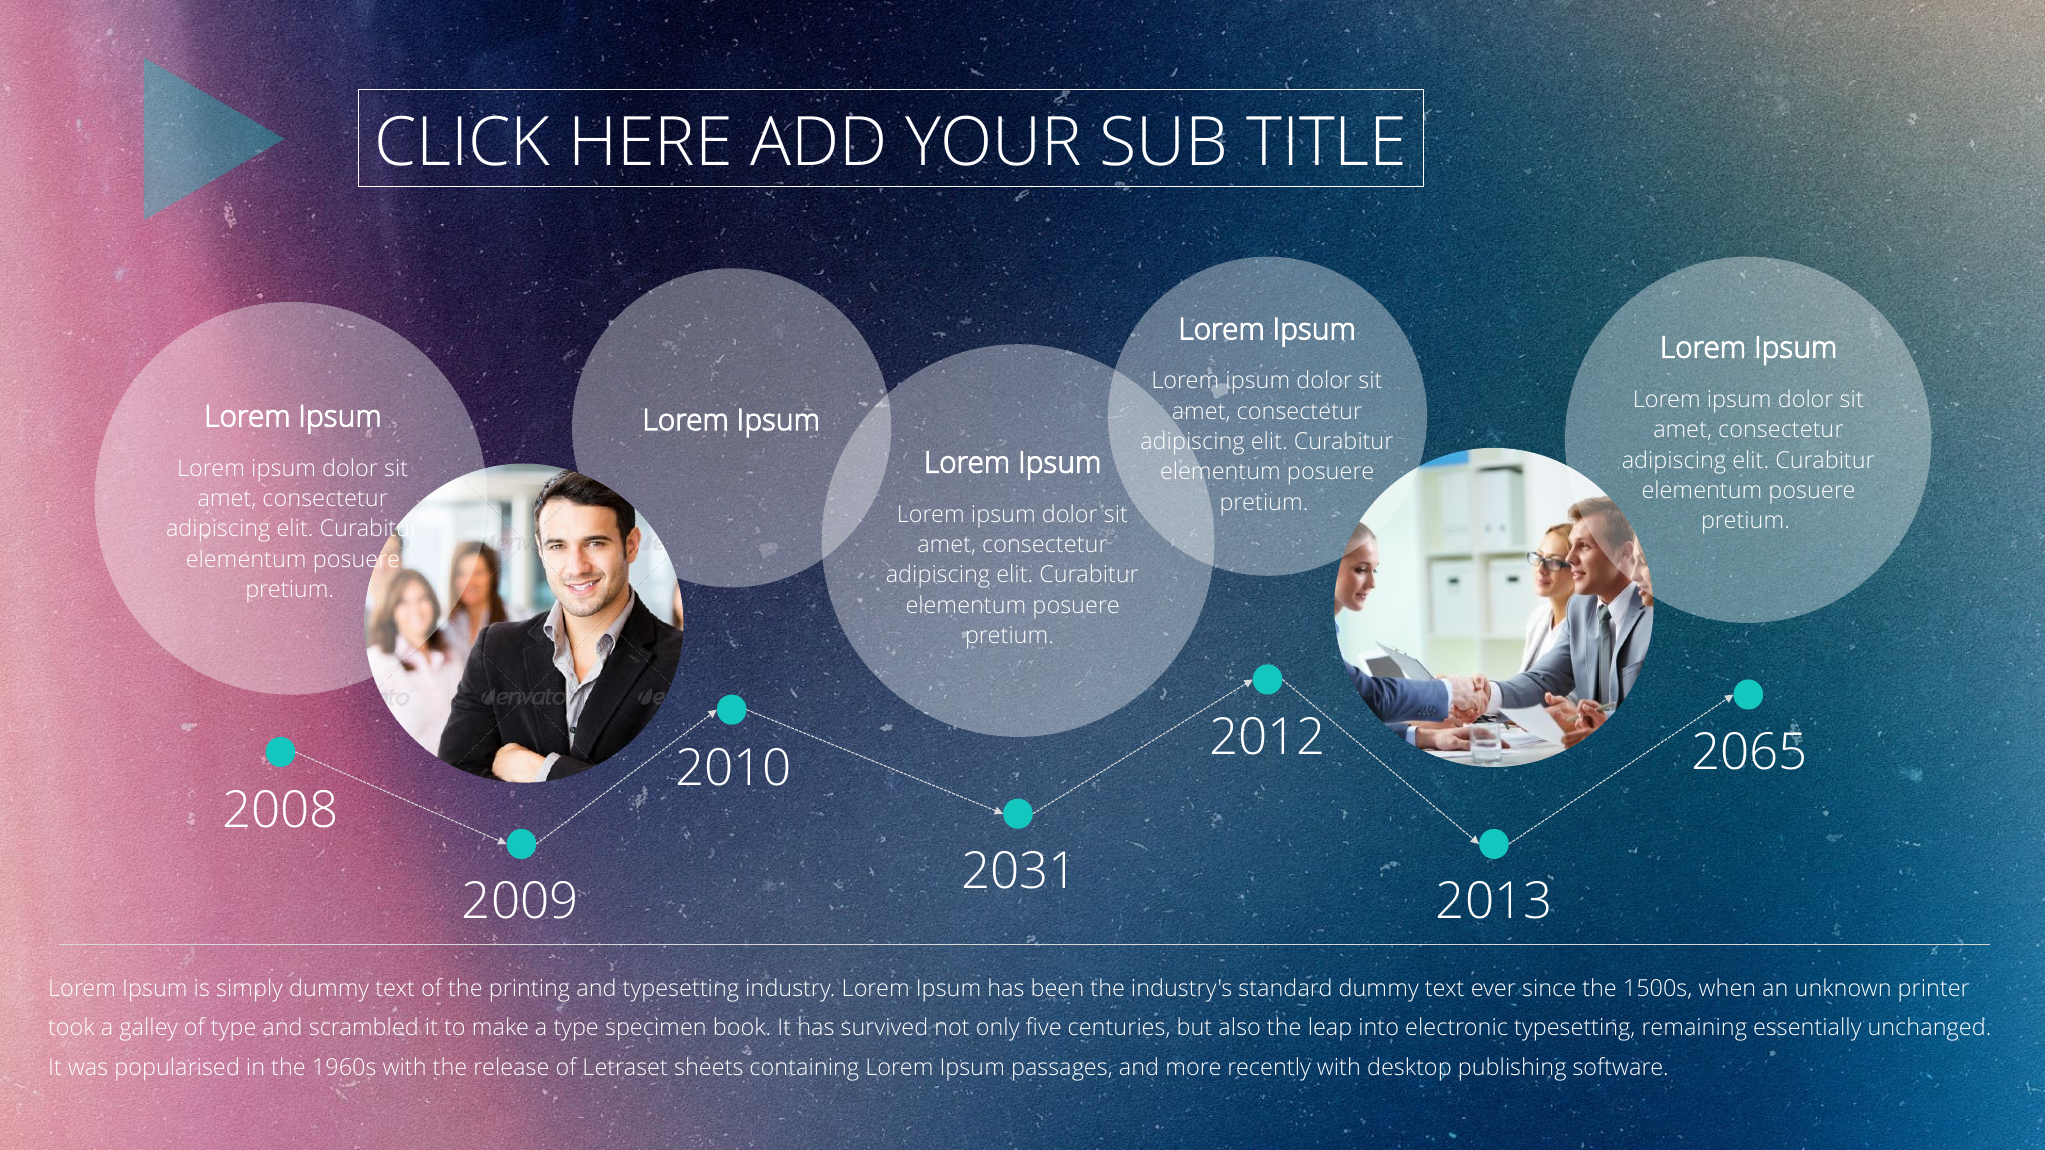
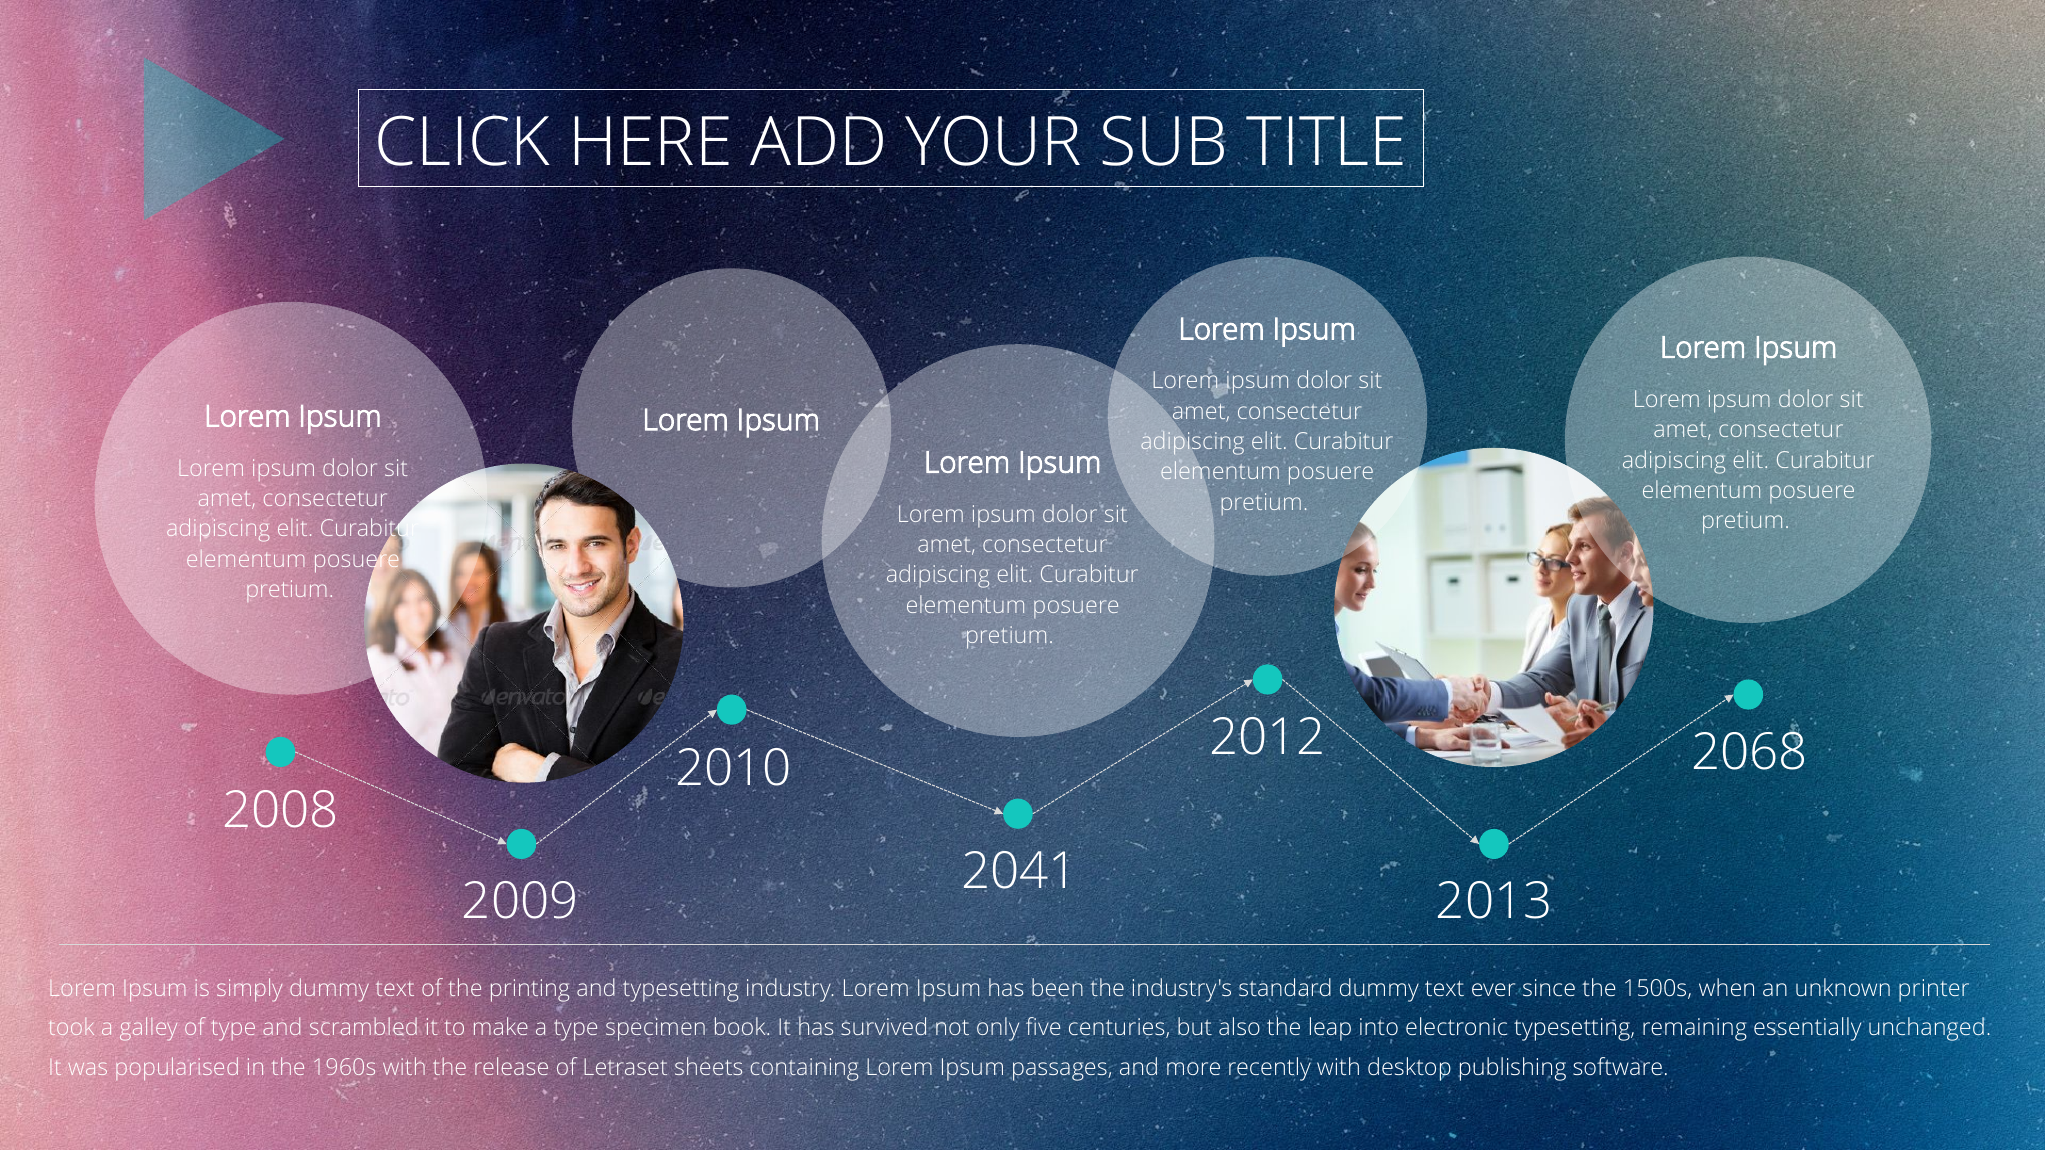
2065: 2065 -> 2068
2031: 2031 -> 2041
